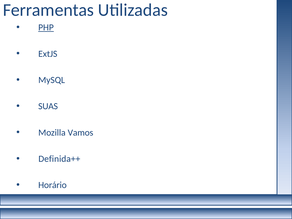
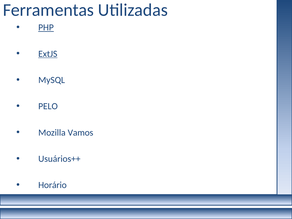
ExtJS underline: none -> present
SUAS: SUAS -> PELO
Definida++: Definida++ -> Usuários++
